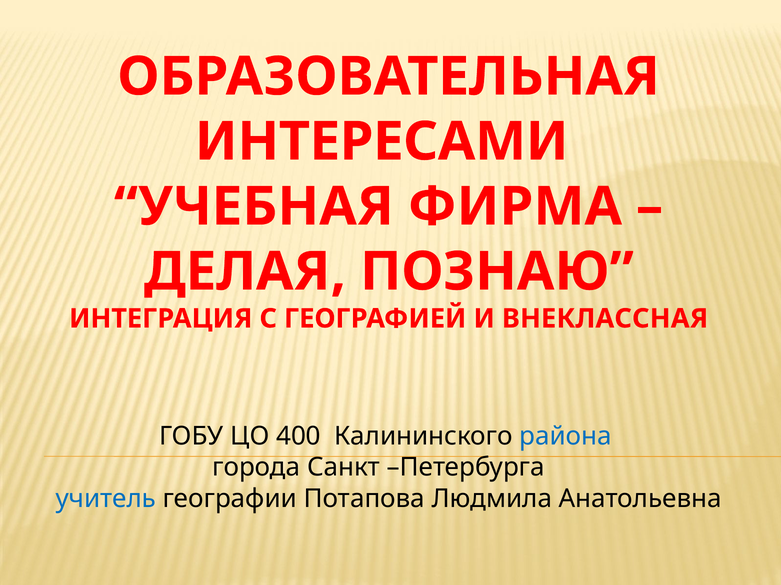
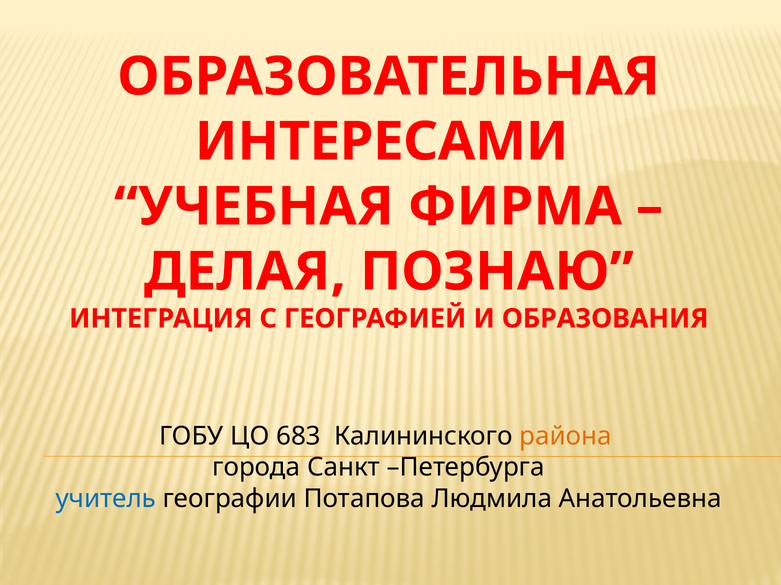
ВНЕКЛАССНАЯ: ВНЕКЛАССНАЯ -> ОБРАЗОВАНИЯ
400: 400 -> 683
района colour: blue -> orange
